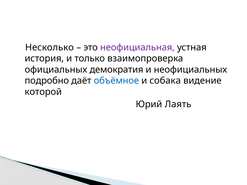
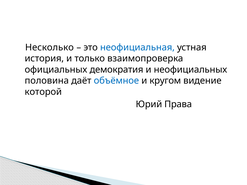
неофициальная colour: purple -> blue
подробно: подробно -> половина
собака: собака -> кругом
Лаять: Лаять -> Права
